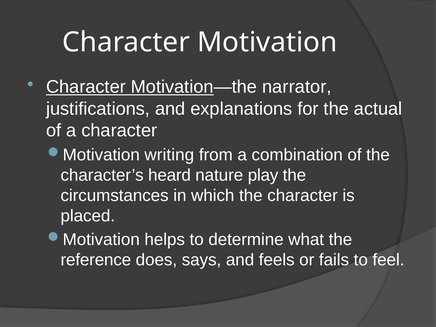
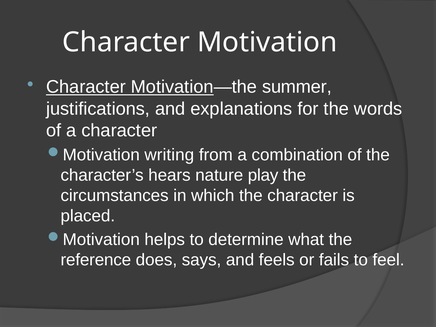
narrator: narrator -> summer
actual: actual -> words
heard: heard -> hears
